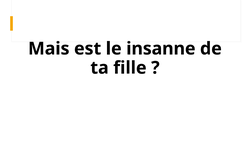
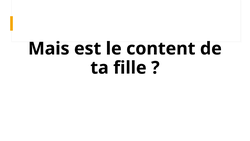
insanne: insanne -> content
